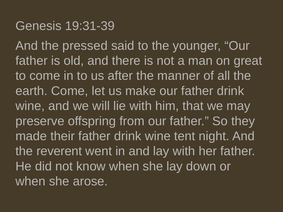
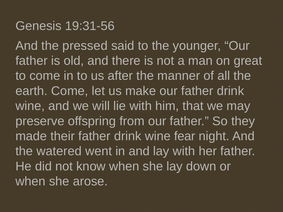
19:31-39: 19:31-39 -> 19:31-56
tent: tent -> fear
reverent: reverent -> watered
